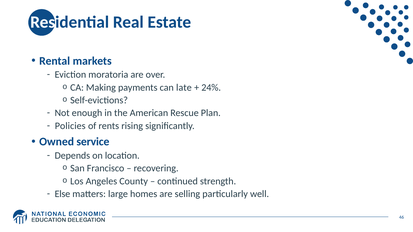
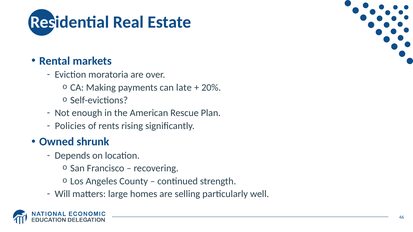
24%: 24% -> 20%
service: service -> shrunk
Else: Else -> Will
